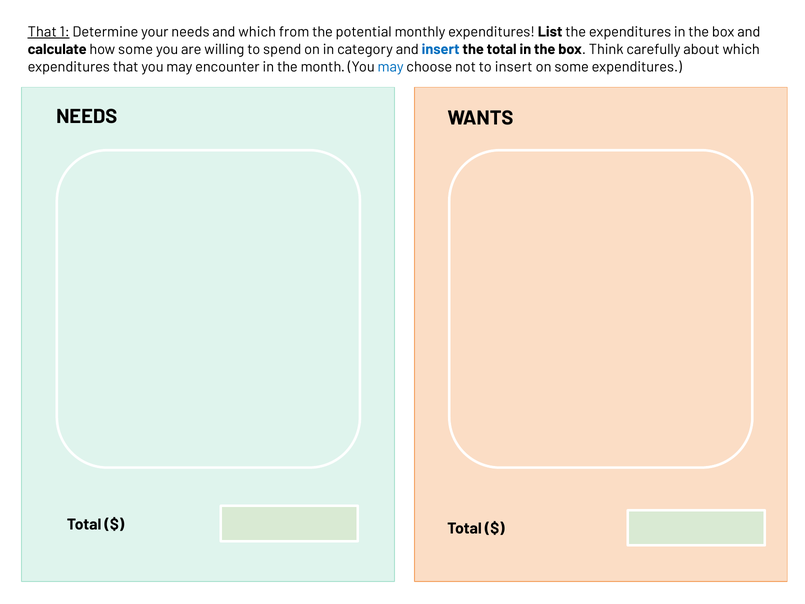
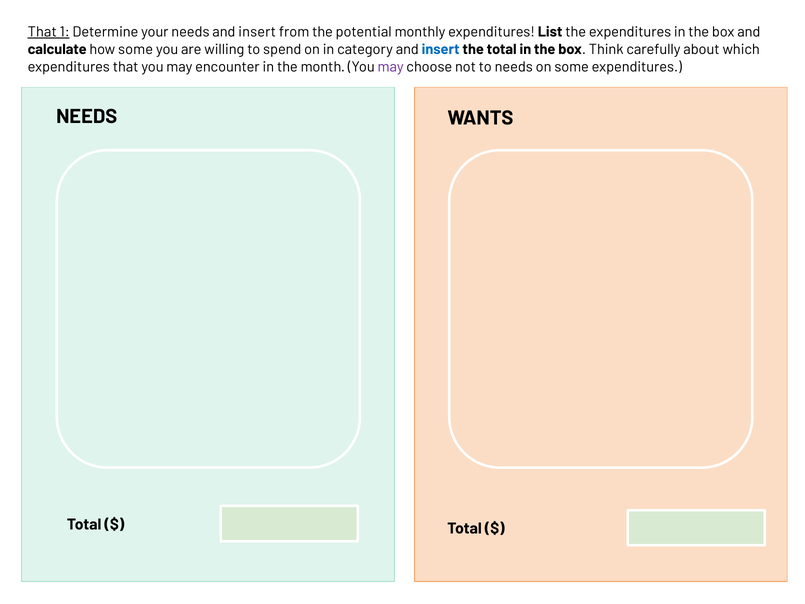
needs and which: which -> insert
may at (391, 67) colour: blue -> purple
to insert: insert -> needs
